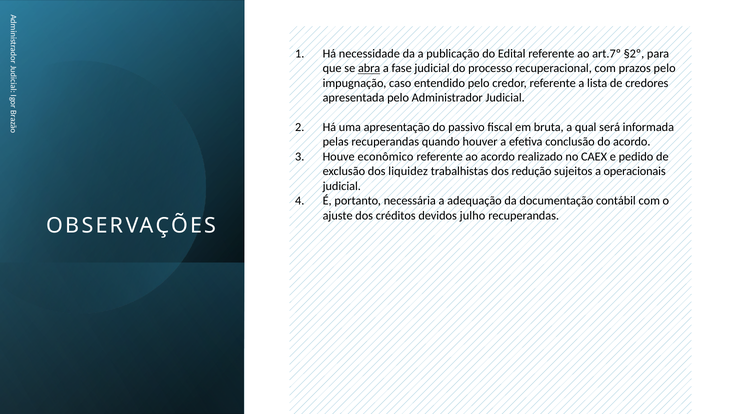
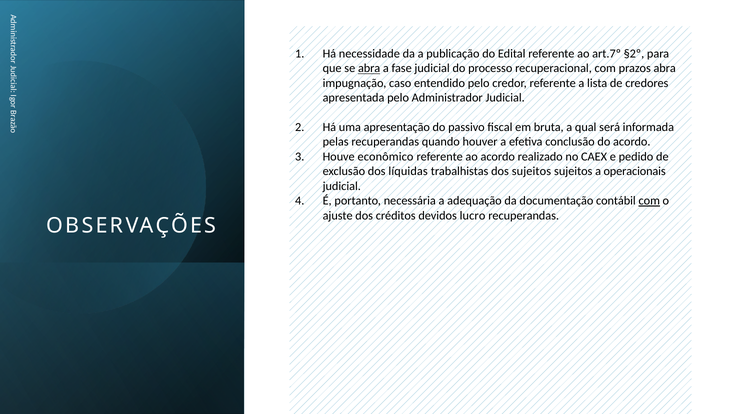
prazos pelo: pelo -> abra
liquidez: liquidez -> líquidas
dos redução: redução -> sujeitos
com at (649, 201) underline: none -> present
julho: julho -> lucro
